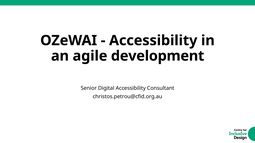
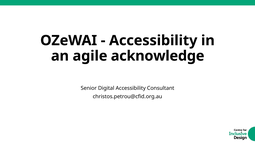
development: development -> acknowledge
